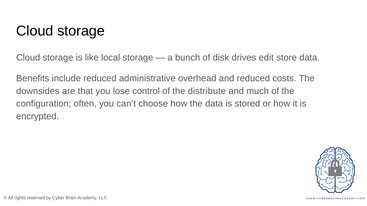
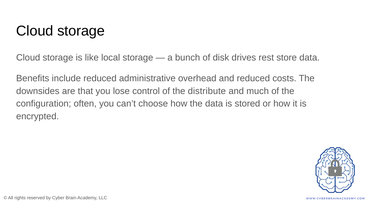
edit: edit -> rest
